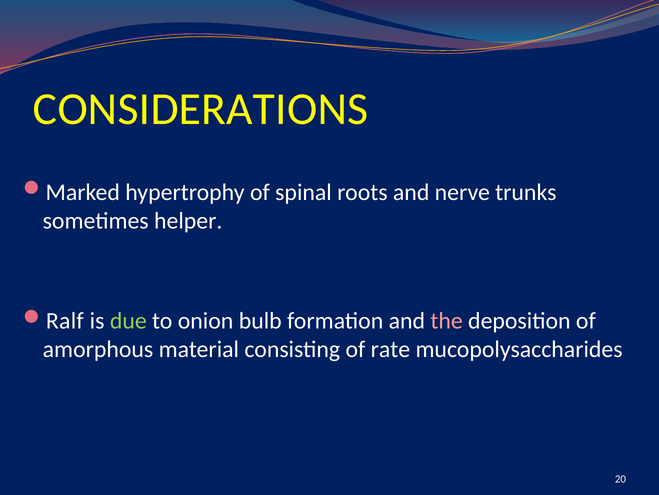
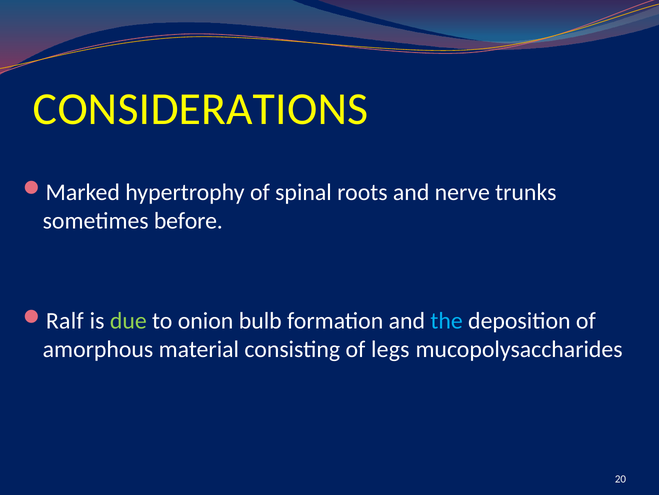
helper: helper -> before
the colour: pink -> light blue
rate: rate -> legs
